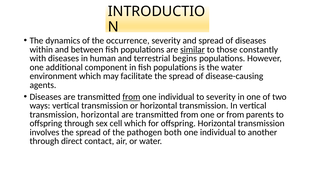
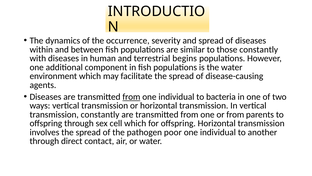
similar underline: present -> none
to severity: severity -> bacteria
transmission horizontal: horizontal -> constantly
both: both -> poor
